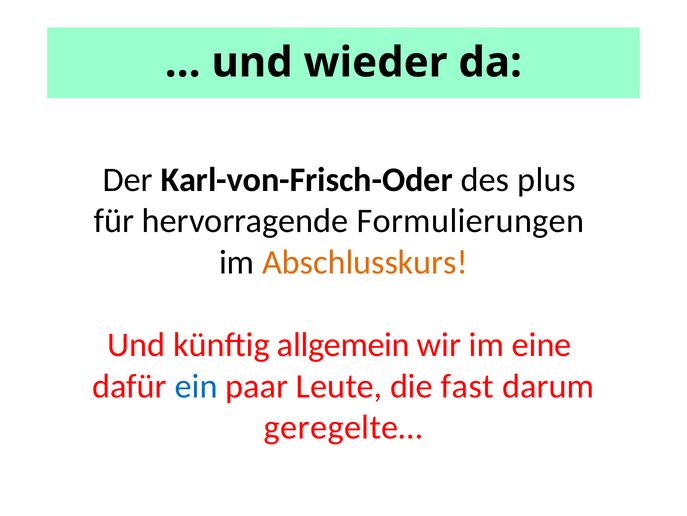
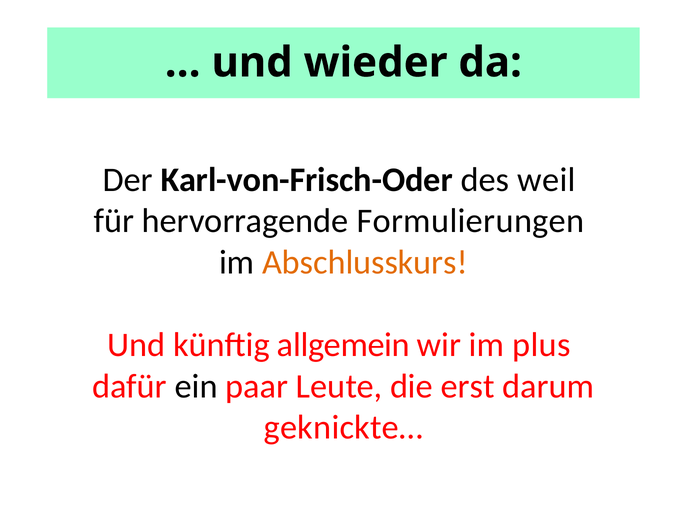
plus: plus -> weil
eine: eine -> plus
ein colour: blue -> black
fast: fast -> erst
geregelte…: geregelte… -> geknickte…
